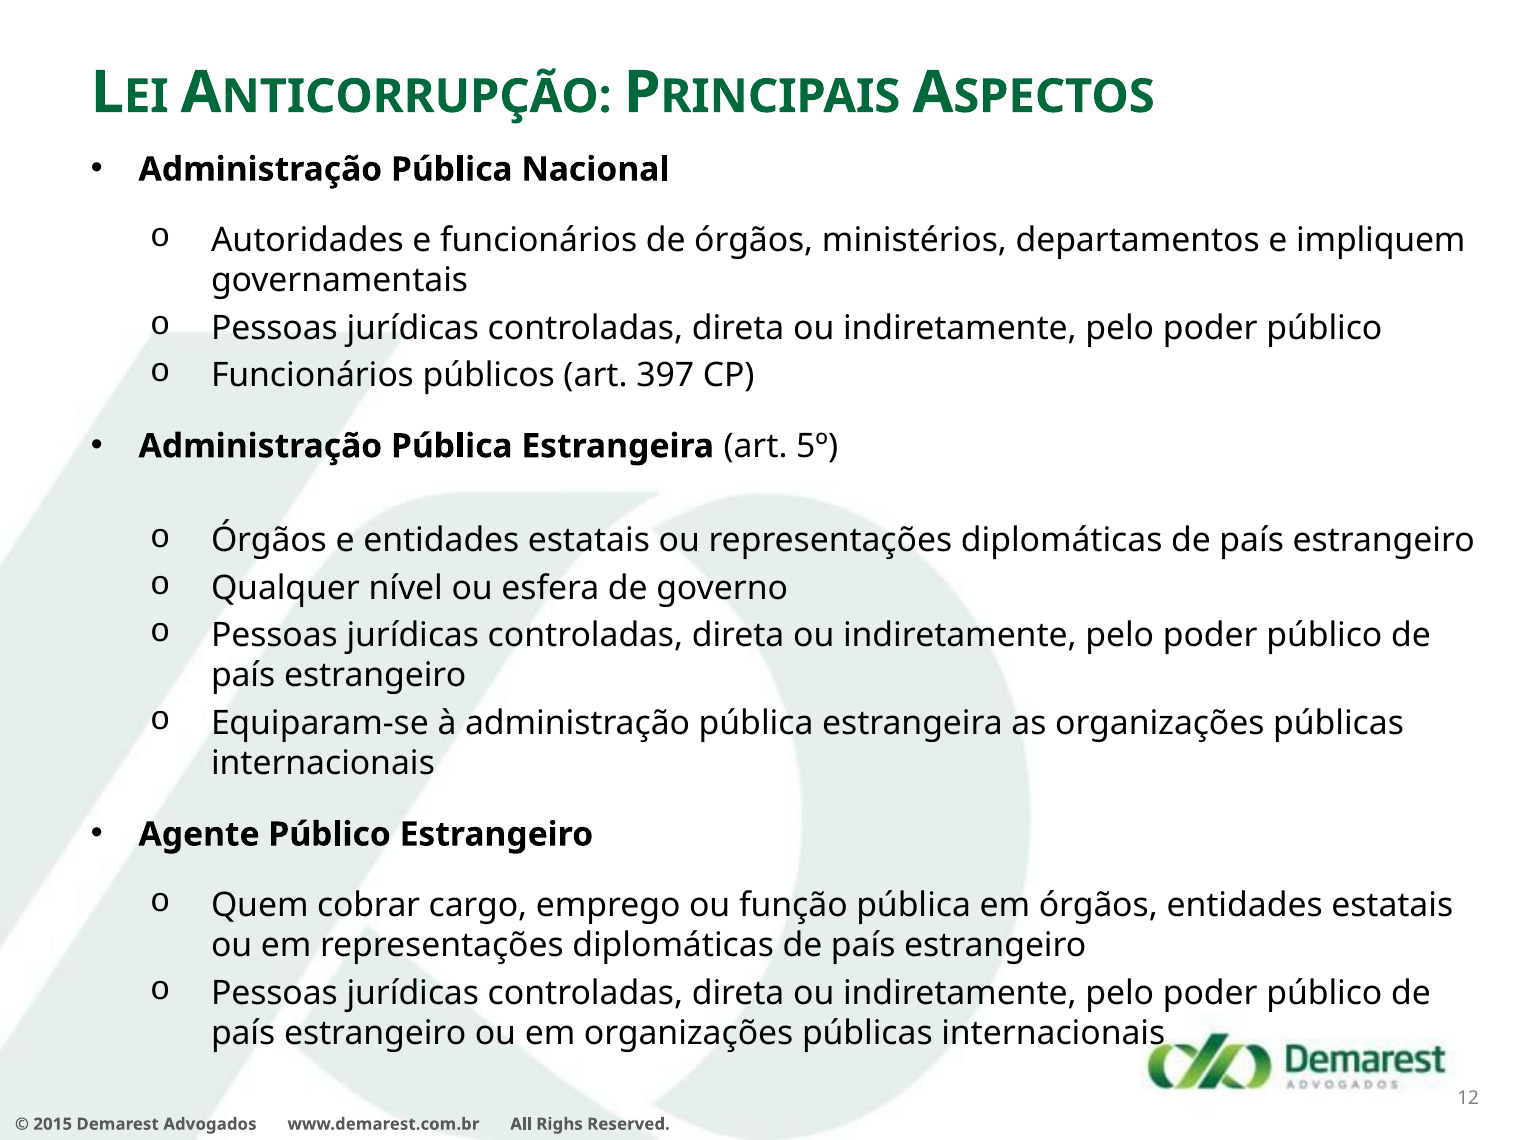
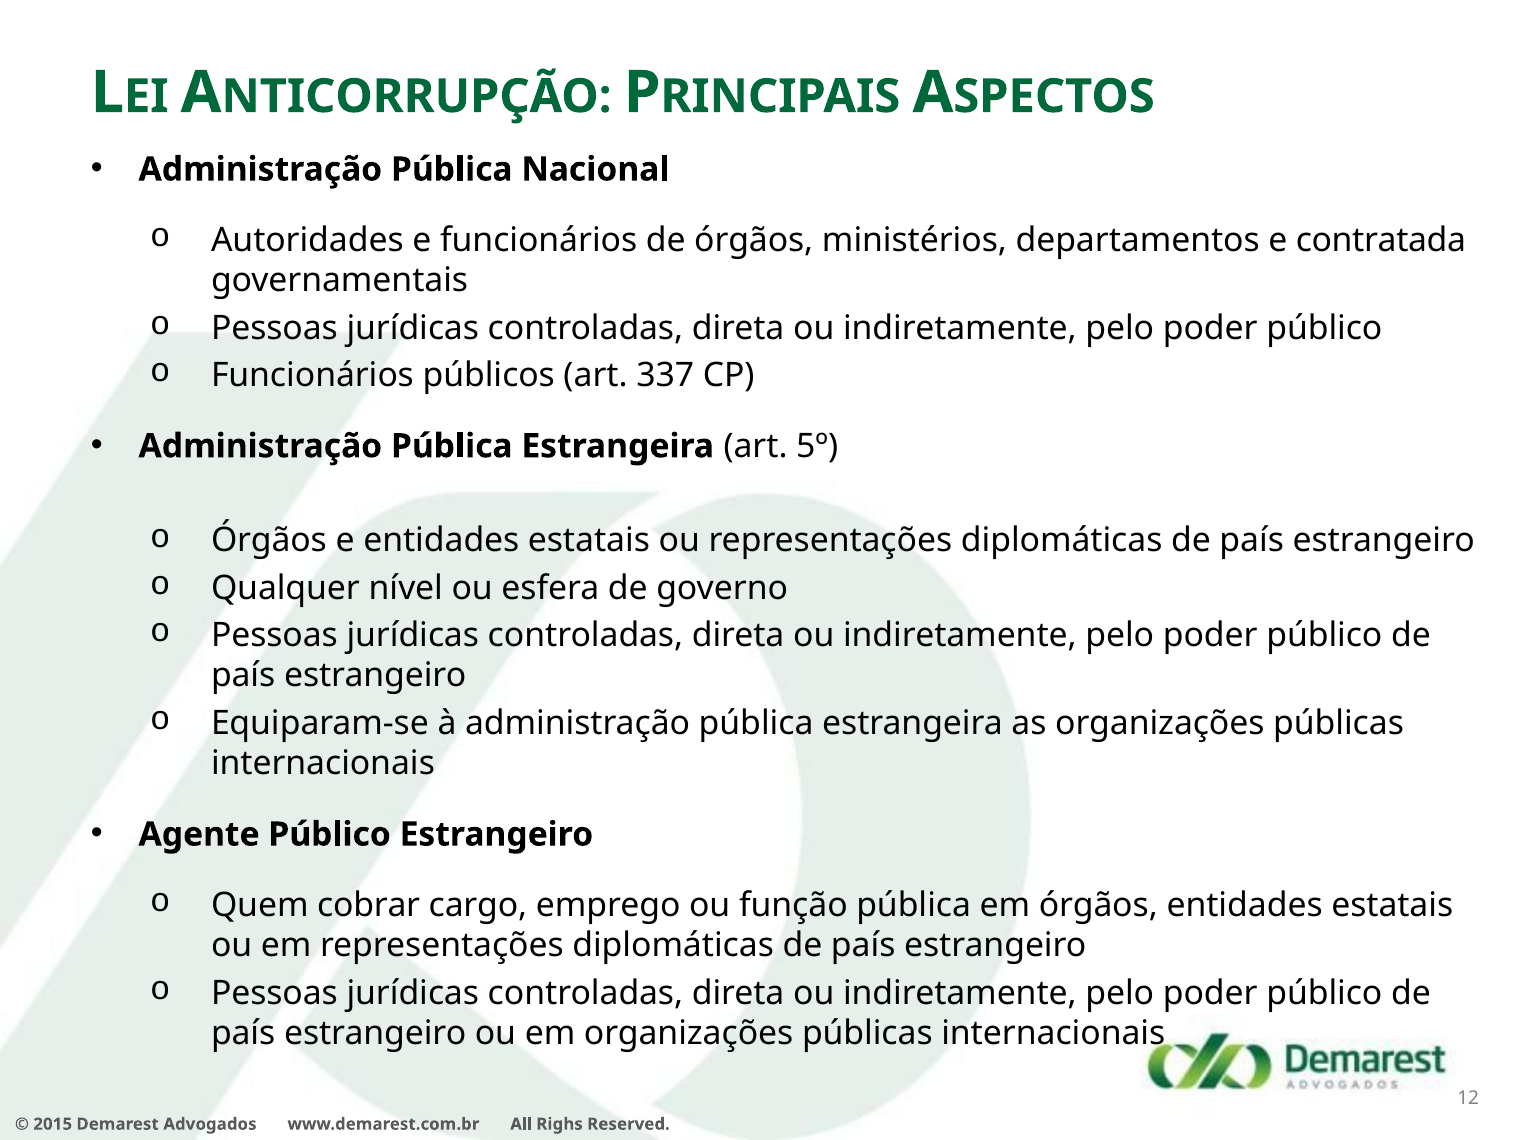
impliquem: impliquem -> contratada
397: 397 -> 337
